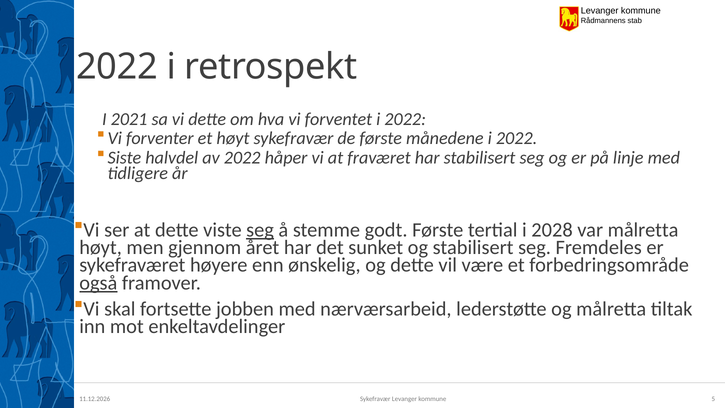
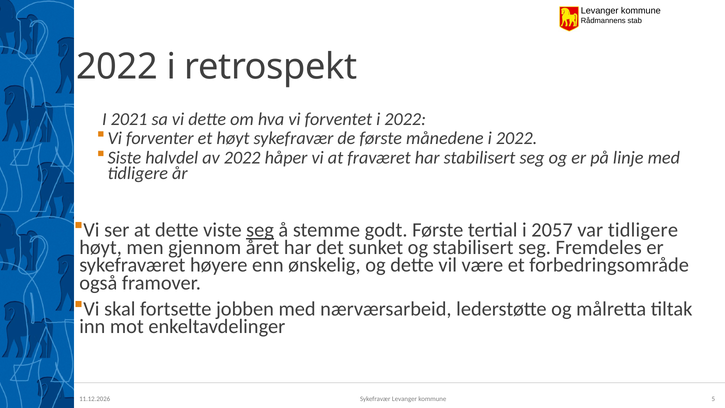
2028: 2028 -> 2057
var målretta: målretta -> tidligere
også underline: present -> none
